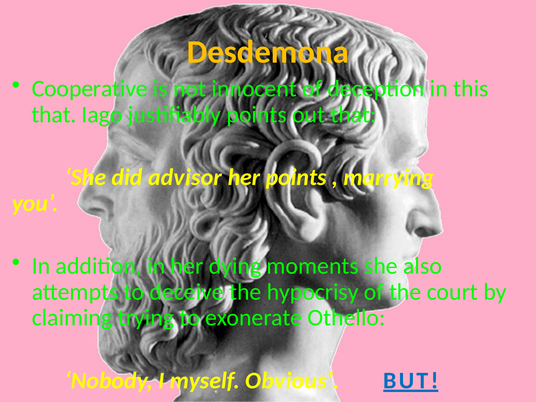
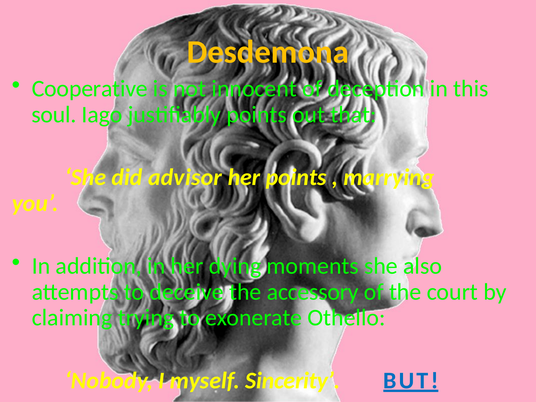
that at (54, 115): that -> soul
hypocrisy: hypocrisy -> accessory
Obvious: Obvious -> Sincerity
